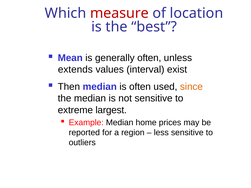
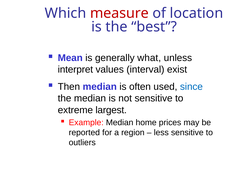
generally often: often -> what
extends: extends -> interpret
since colour: orange -> blue
